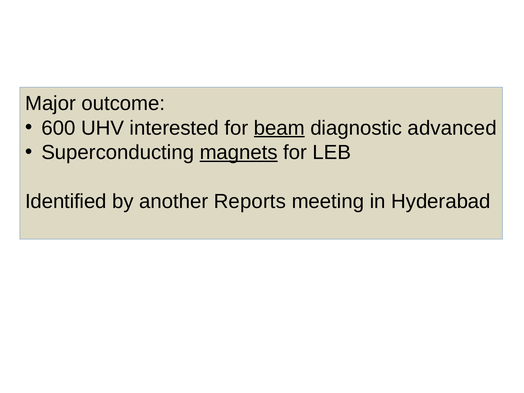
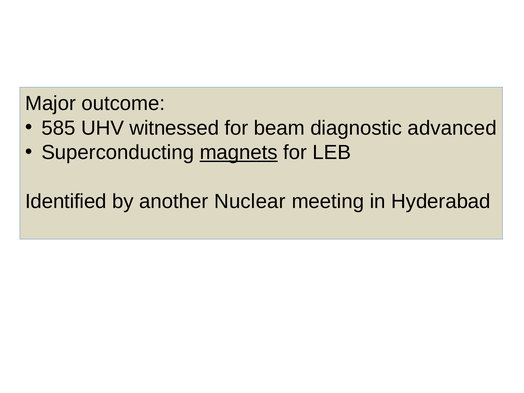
600: 600 -> 585
interested: interested -> witnessed
beam underline: present -> none
Reports: Reports -> Nuclear
